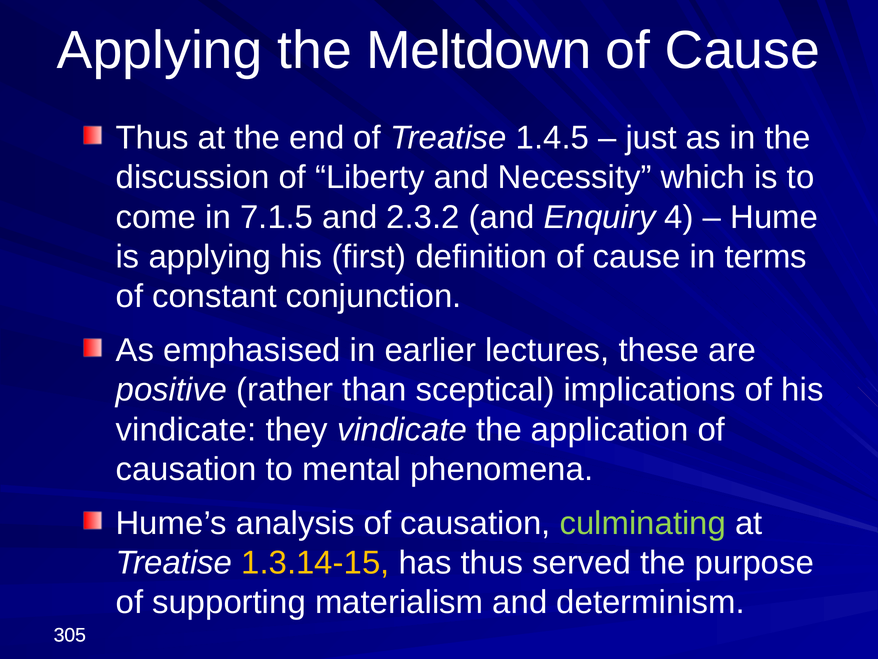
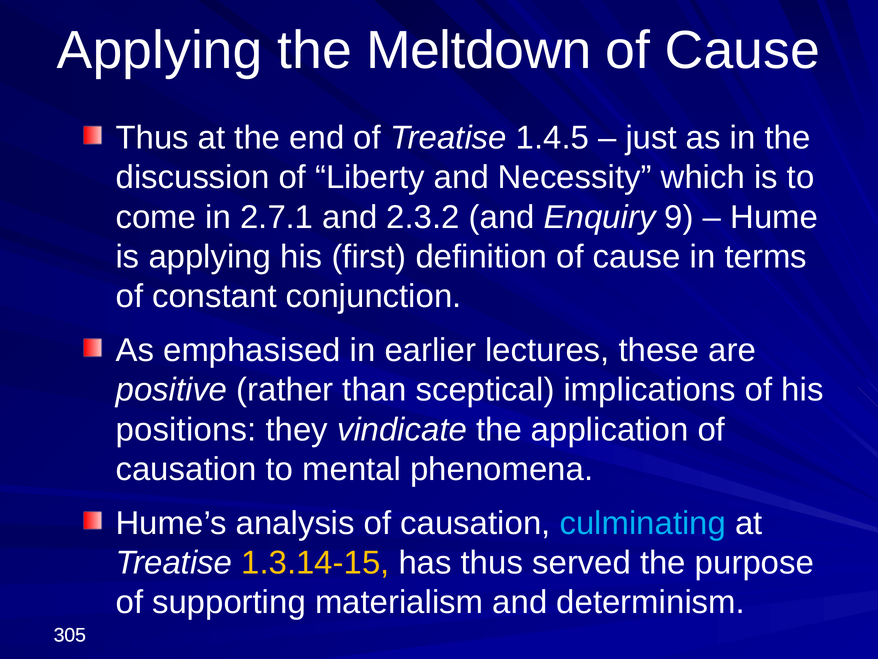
7.1.5: 7.1.5 -> 2.7.1
4: 4 -> 9
vindicate at (186, 429): vindicate -> positions
culminating colour: light green -> light blue
